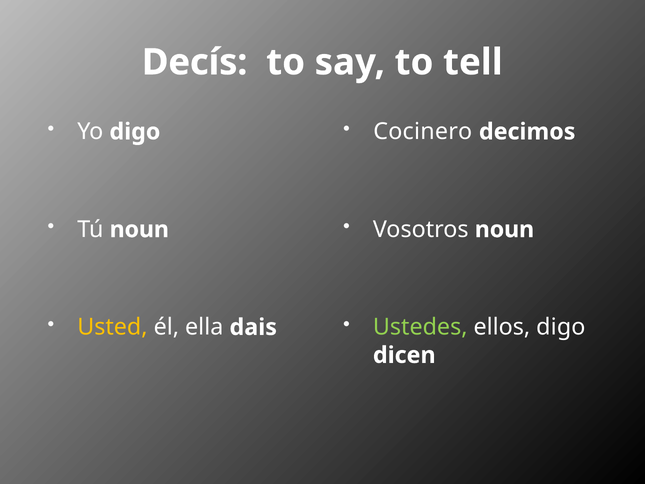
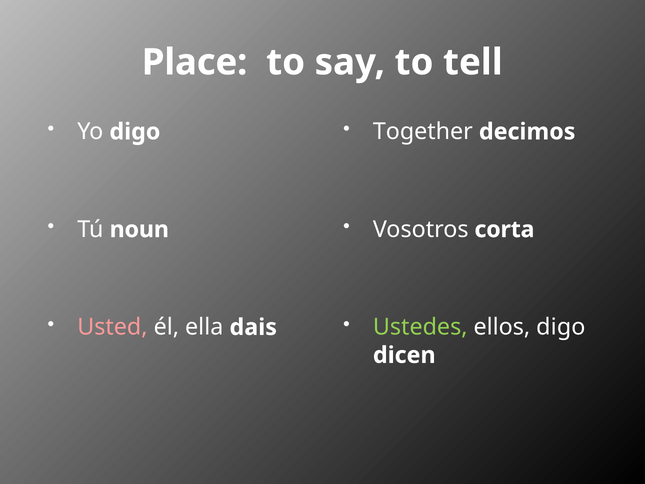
Decís: Decís -> Place
Cocinero: Cocinero -> Together
Vosotros noun: noun -> corta
Usted colour: yellow -> pink
